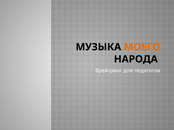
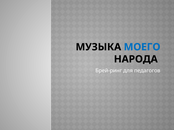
МОЕГО colour: orange -> blue
